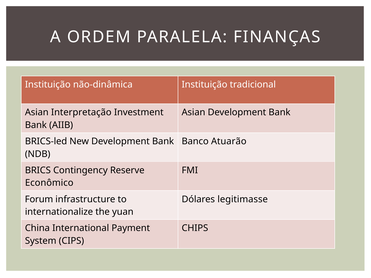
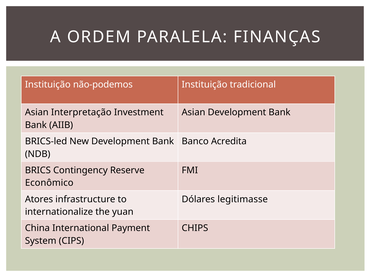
não-dinâmica: não-dinâmica -> não-podemos
Atuarão: Atuarão -> Acredita
Forum: Forum -> Atores
